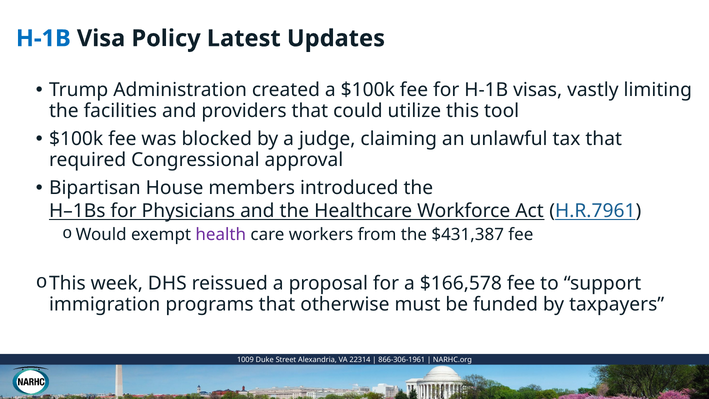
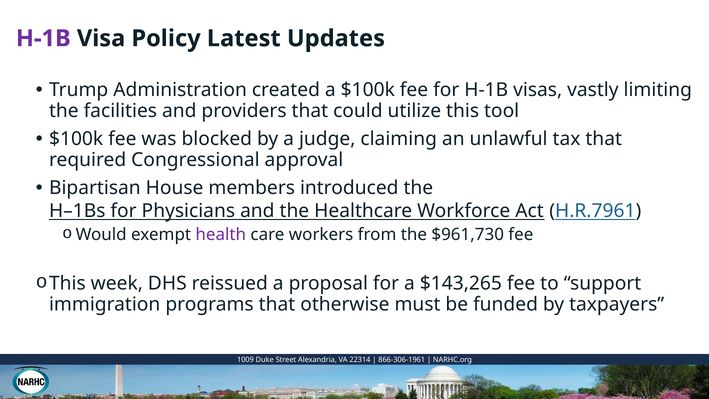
H-1B at (43, 38) colour: blue -> purple
$431,387: $431,387 -> $961,730
$166,578: $166,578 -> $143,265
